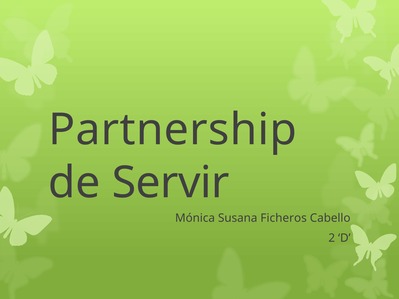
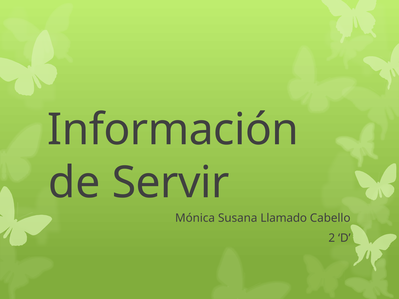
Partnership: Partnership -> Información
Ficheros: Ficheros -> Llamado
